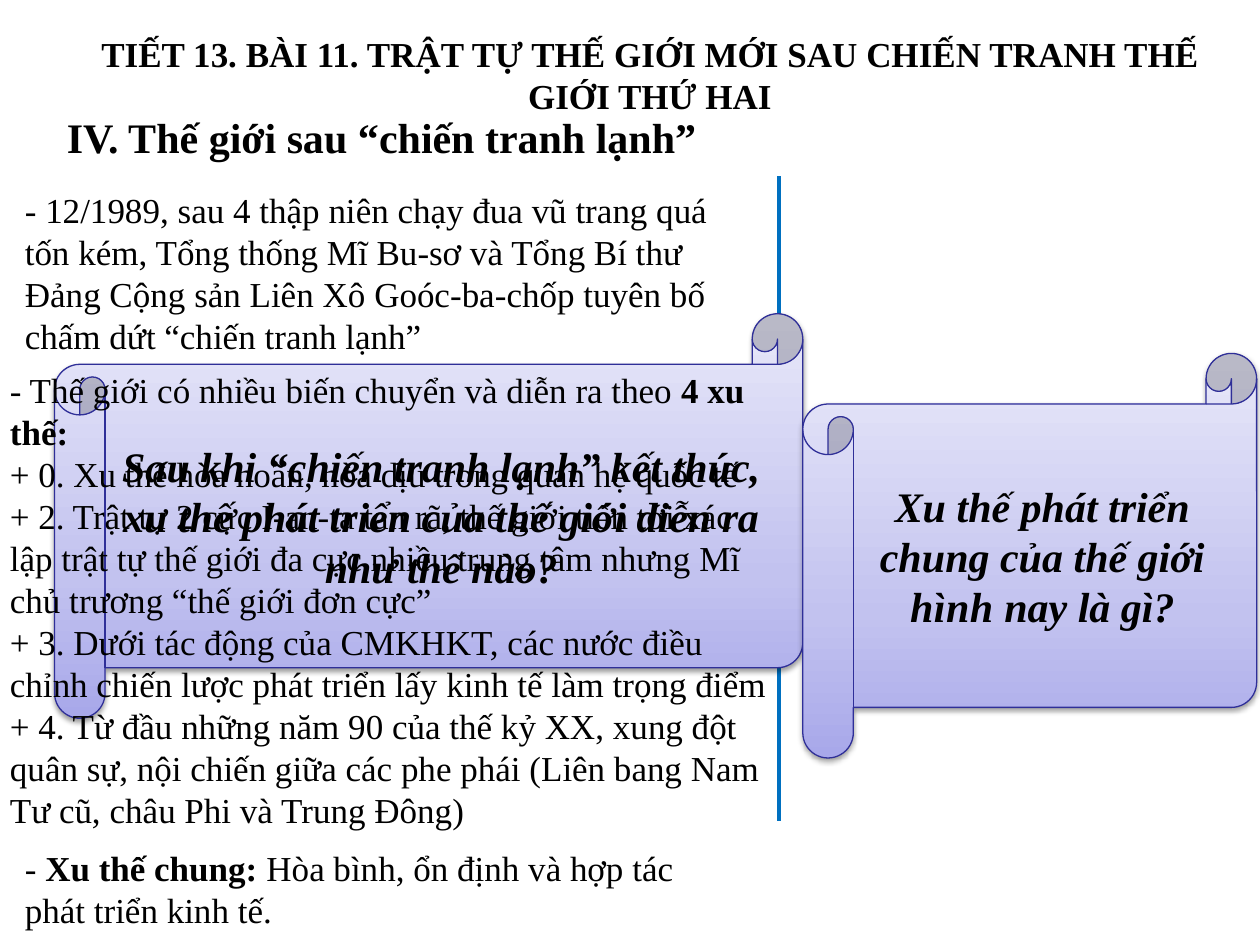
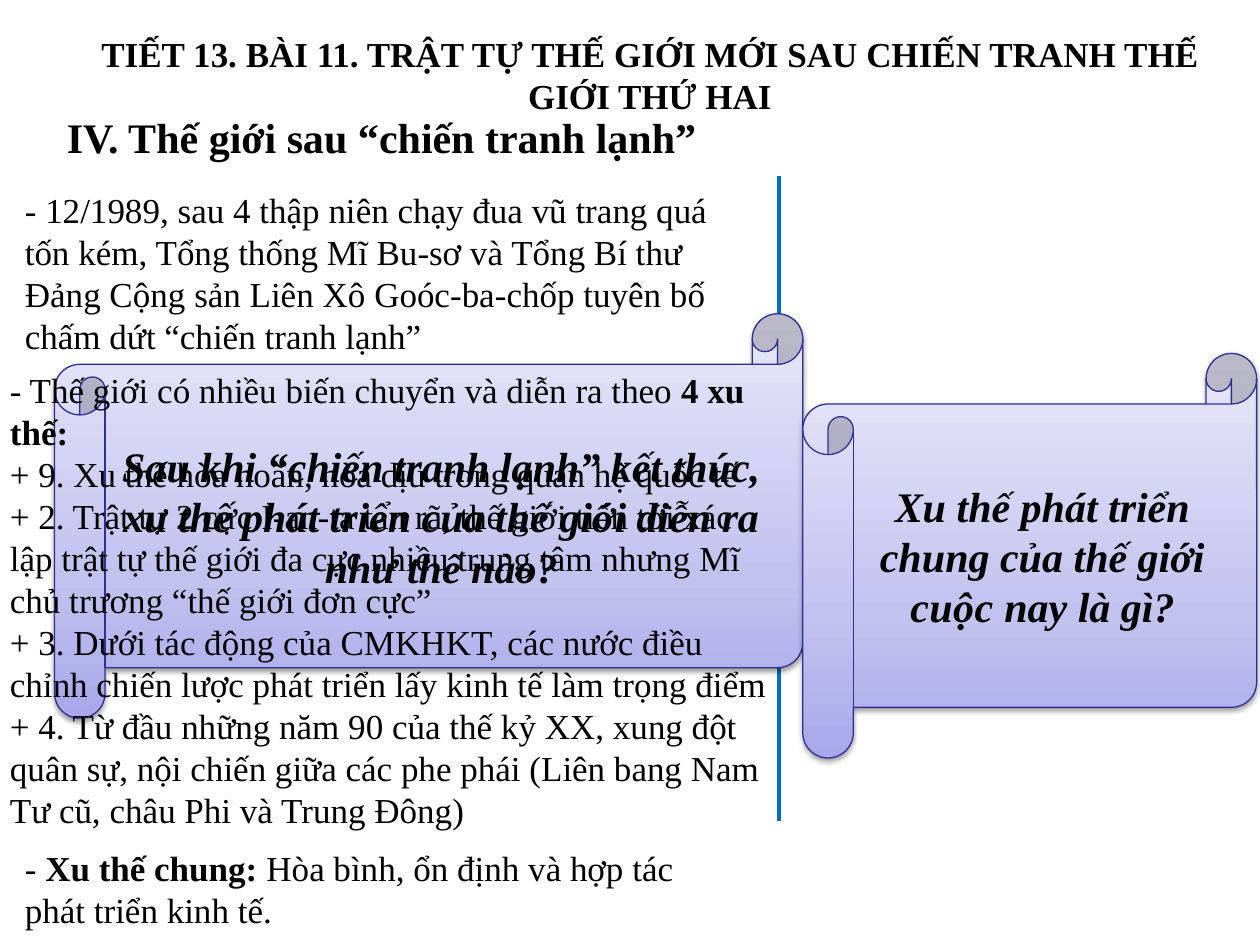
0: 0 -> 9
hình: hình -> cuộc
